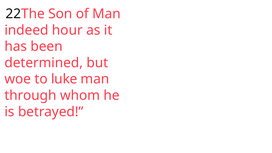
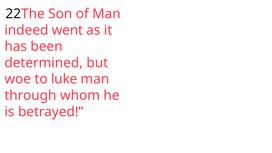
hour: hour -> went
